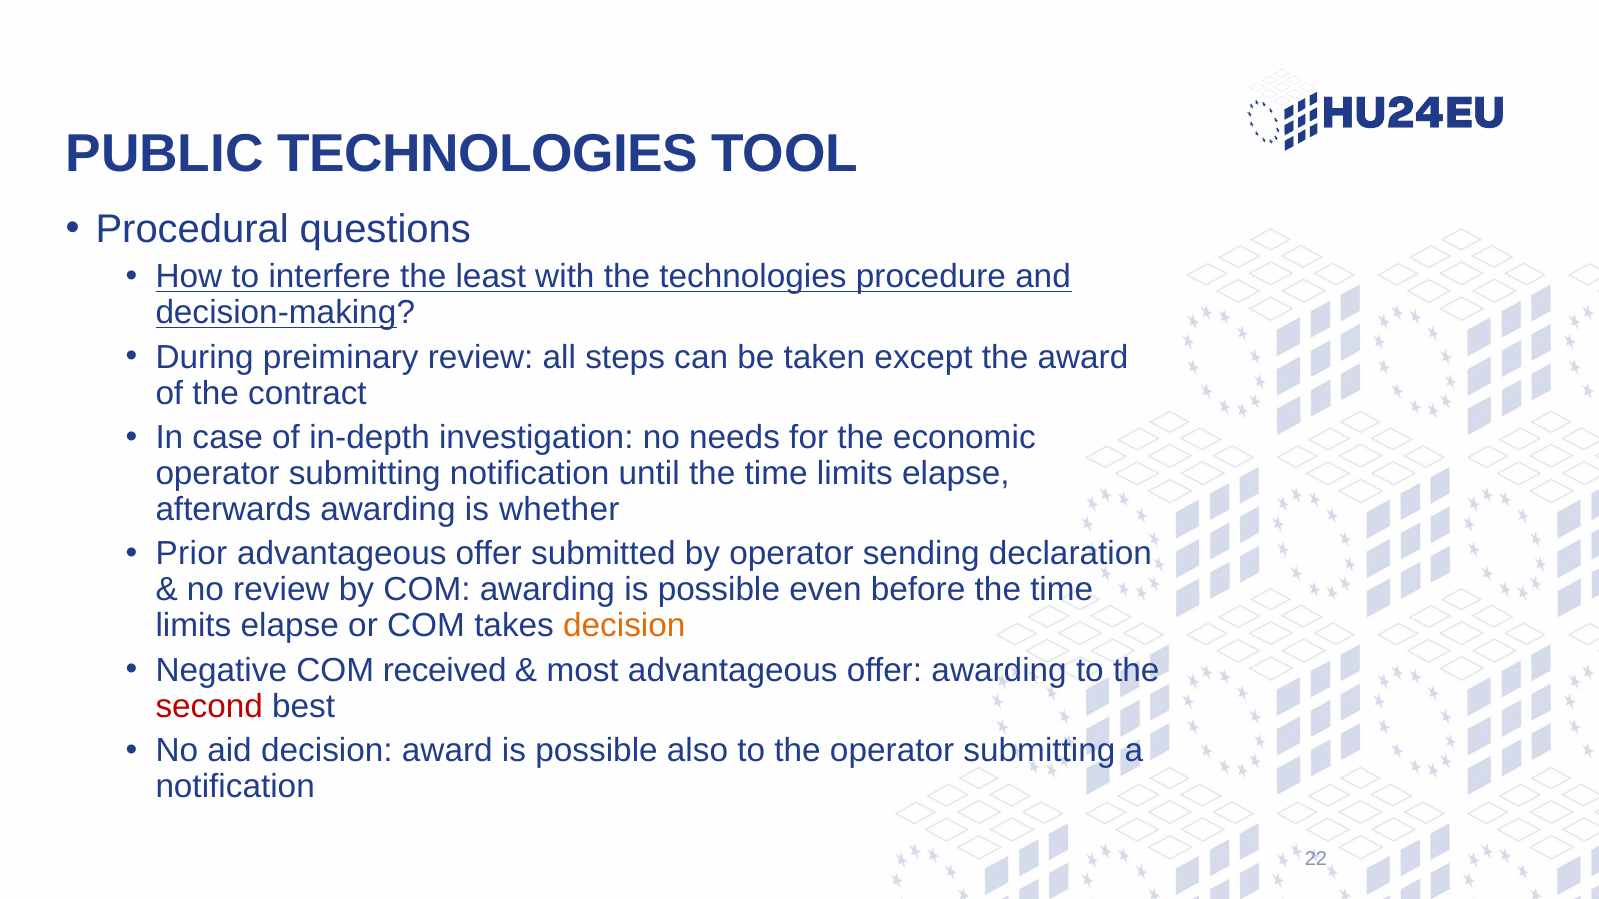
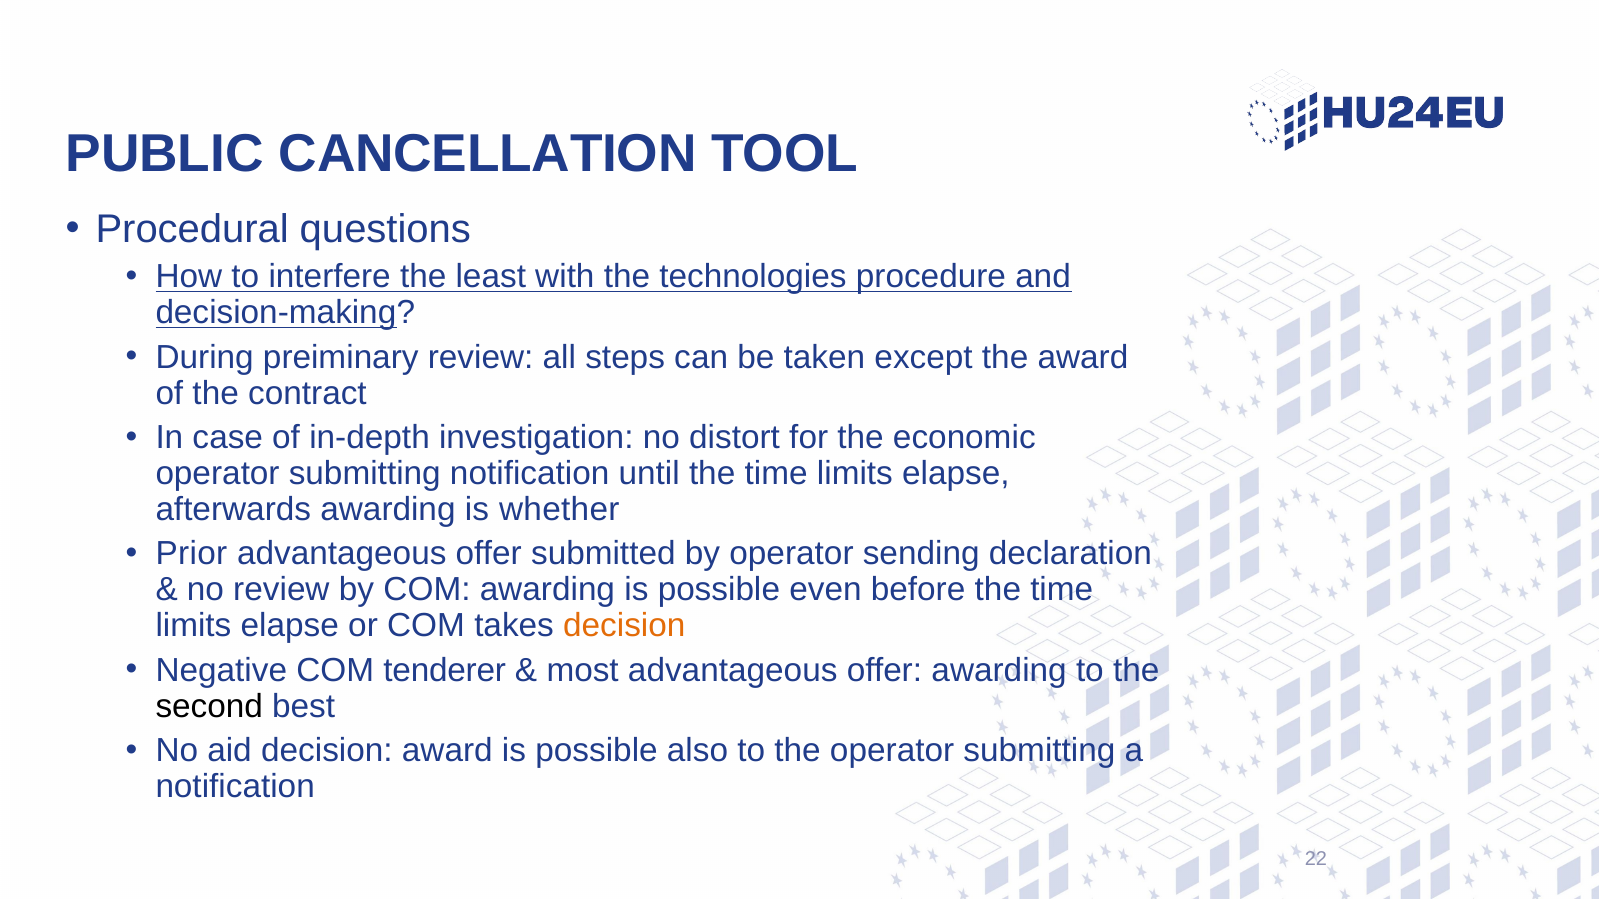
PUBLIC TECHNOLOGIES: TECHNOLOGIES -> CANCELLATION
needs: needs -> distort
received: received -> tenderer
second colour: red -> black
